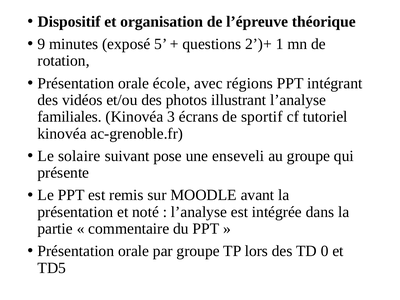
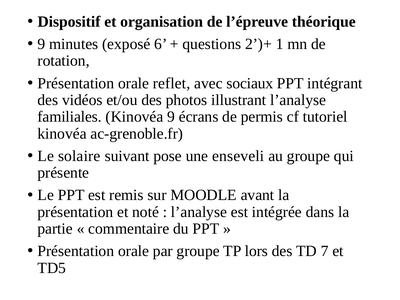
5: 5 -> 6
école: école -> reflet
régions: régions -> sociaux
Kinovéa 3: 3 -> 9
sportif: sportif -> permis
0: 0 -> 7
